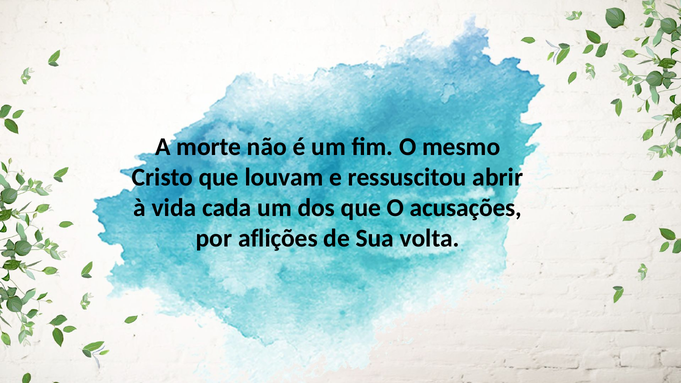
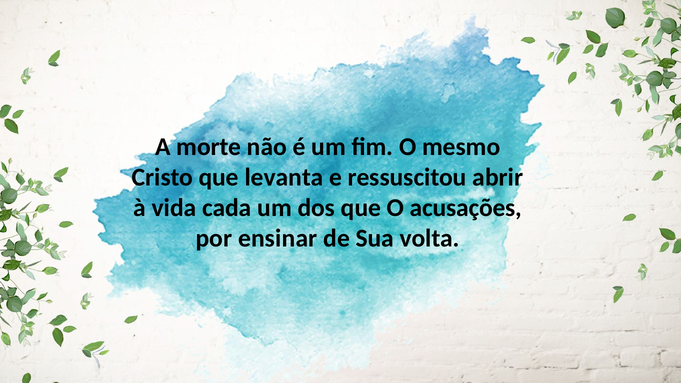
louvam: louvam -> levanta
aflições: aflições -> ensinar
